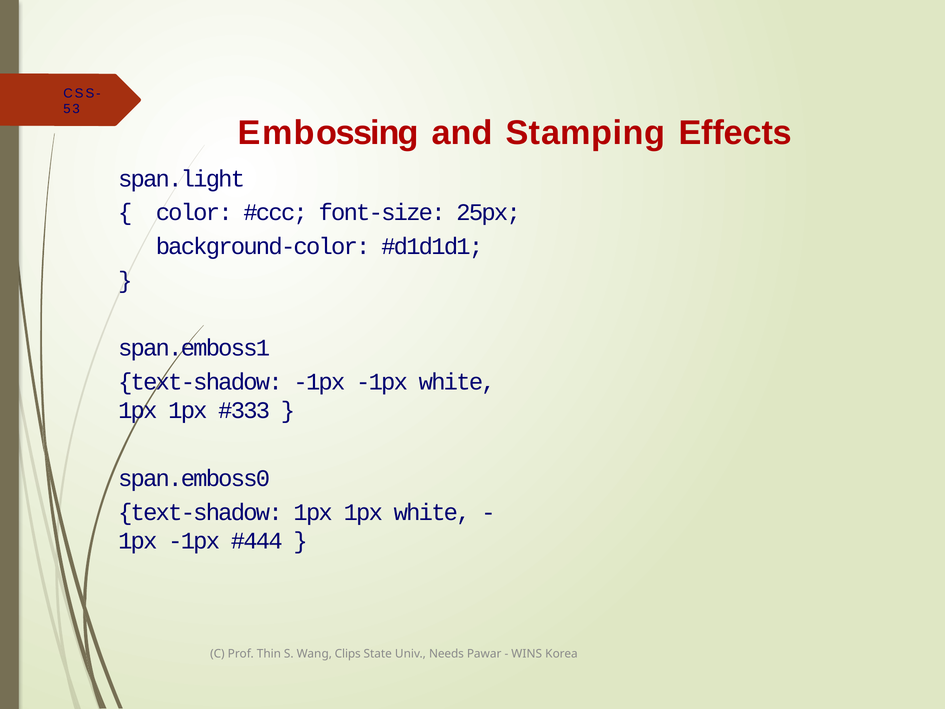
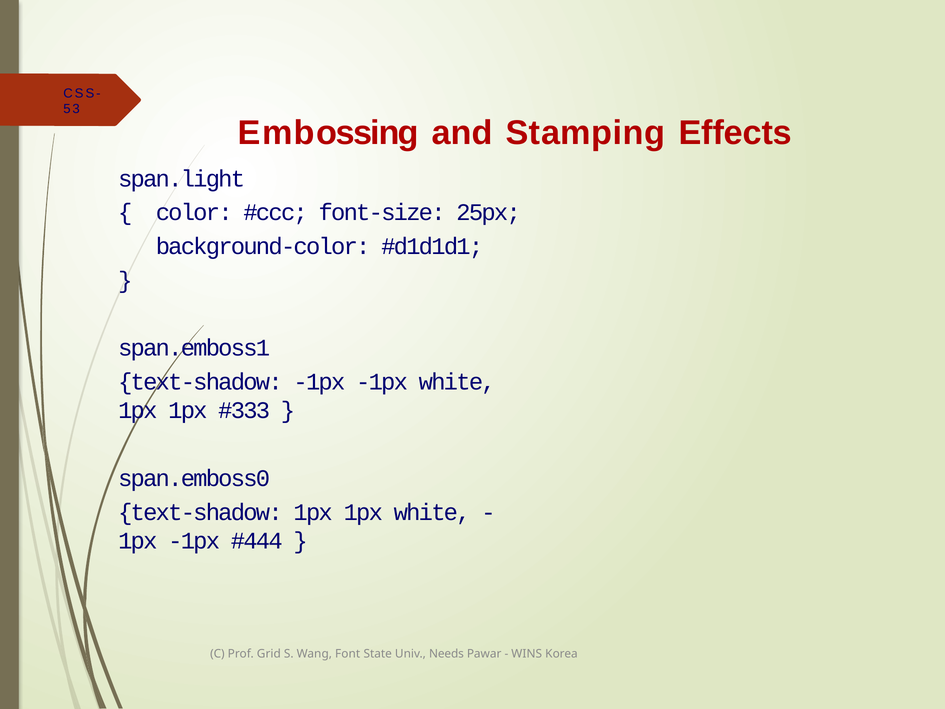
Thin: Thin -> Grid
Clips: Clips -> Font
